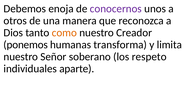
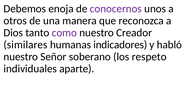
como colour: orange -> purple
ponemos: ponemos -> similares
transforma: transforma -> indicadores
limita: limita -> habló
